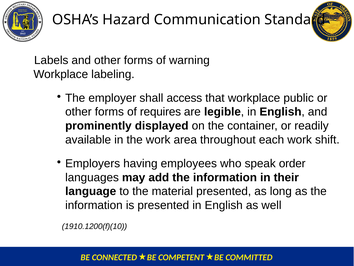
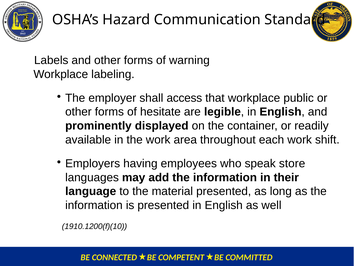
requires: requires -> hesitate
order: order -> store
